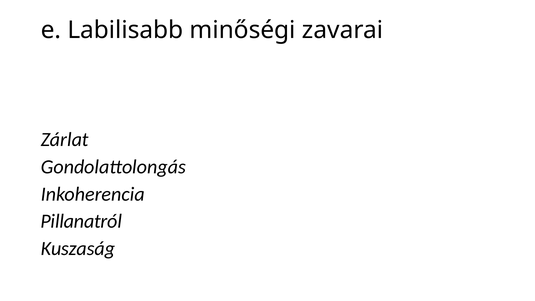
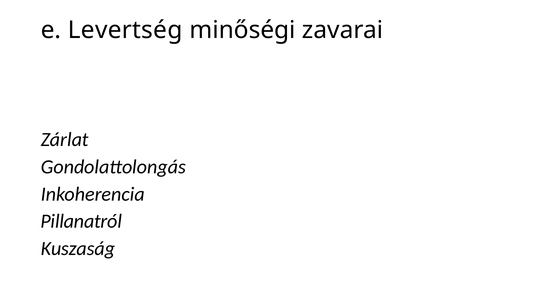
Labilisabb: Labilisabb -> Levertség
